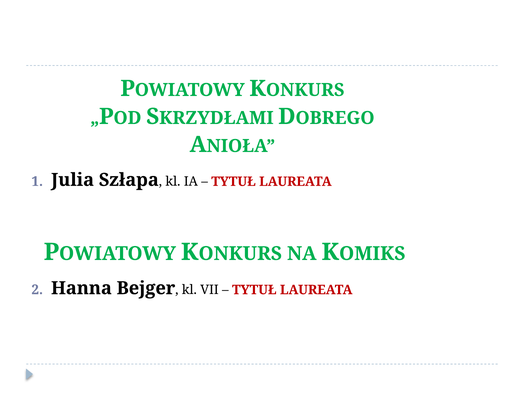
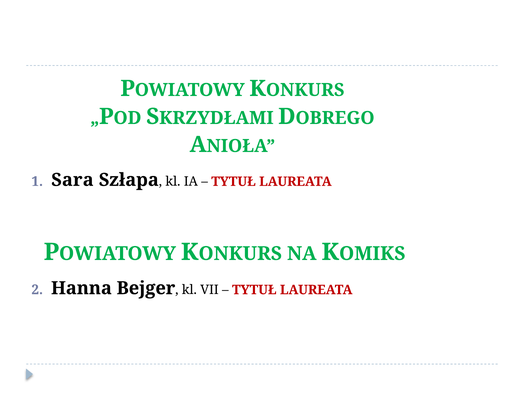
Julia: Julia -> Sara
